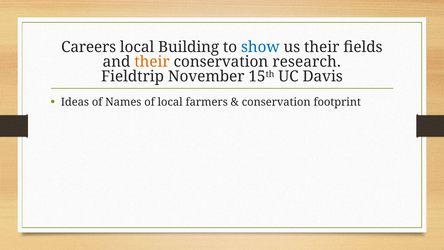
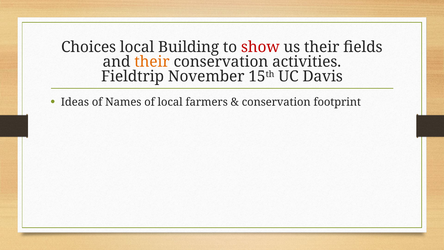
Careers: Careers -> Choices
show colour: blue -> red
research: research -> activities
